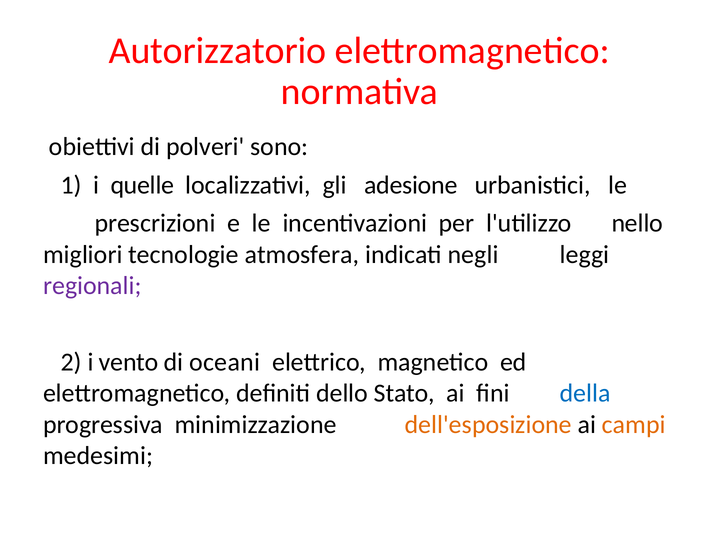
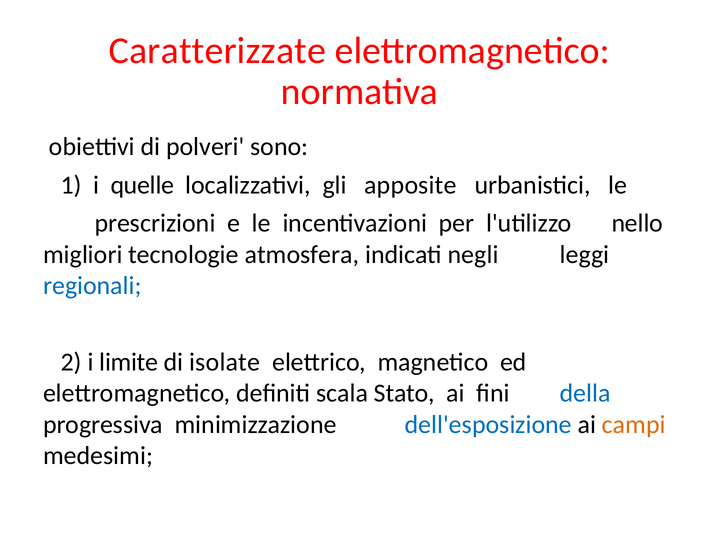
Autorizzatorio: Autorizzatorio -> Caratterizzate
adesione: adesione -> apposite
regionali colour: purple -> blue
vento: vento -> limite
oceani: oceani -> isolate
dello: dello -> scala
dell'esposizione colour: orange -> blue
